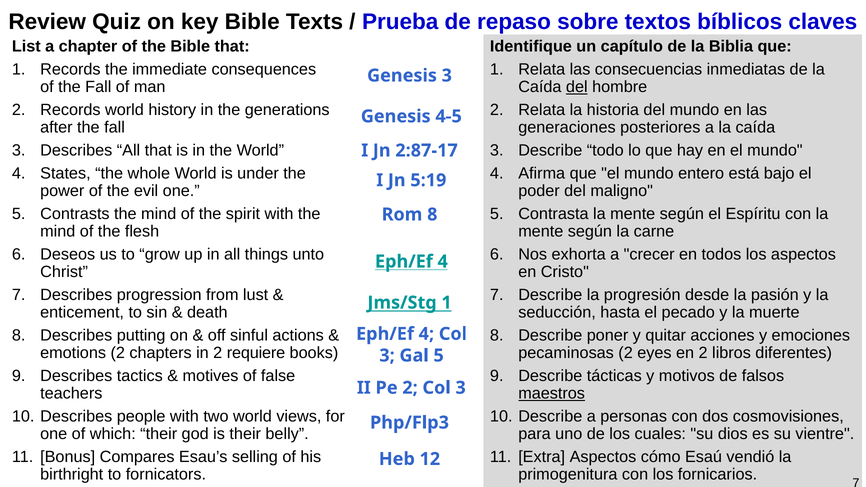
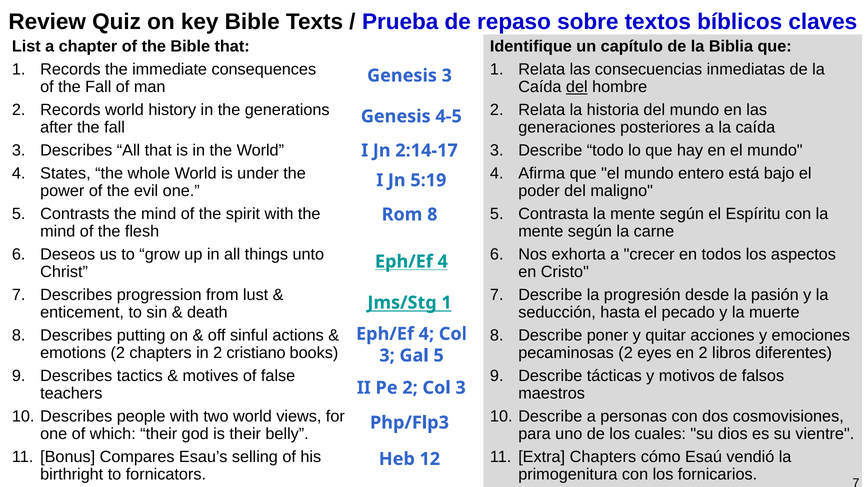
2:87-17: 2:87-17 -> 2:14-17
requiere: requiere -> cristiano
maestros underline: present -> none
Extra Aspectos: Aspectos -> Chapters
